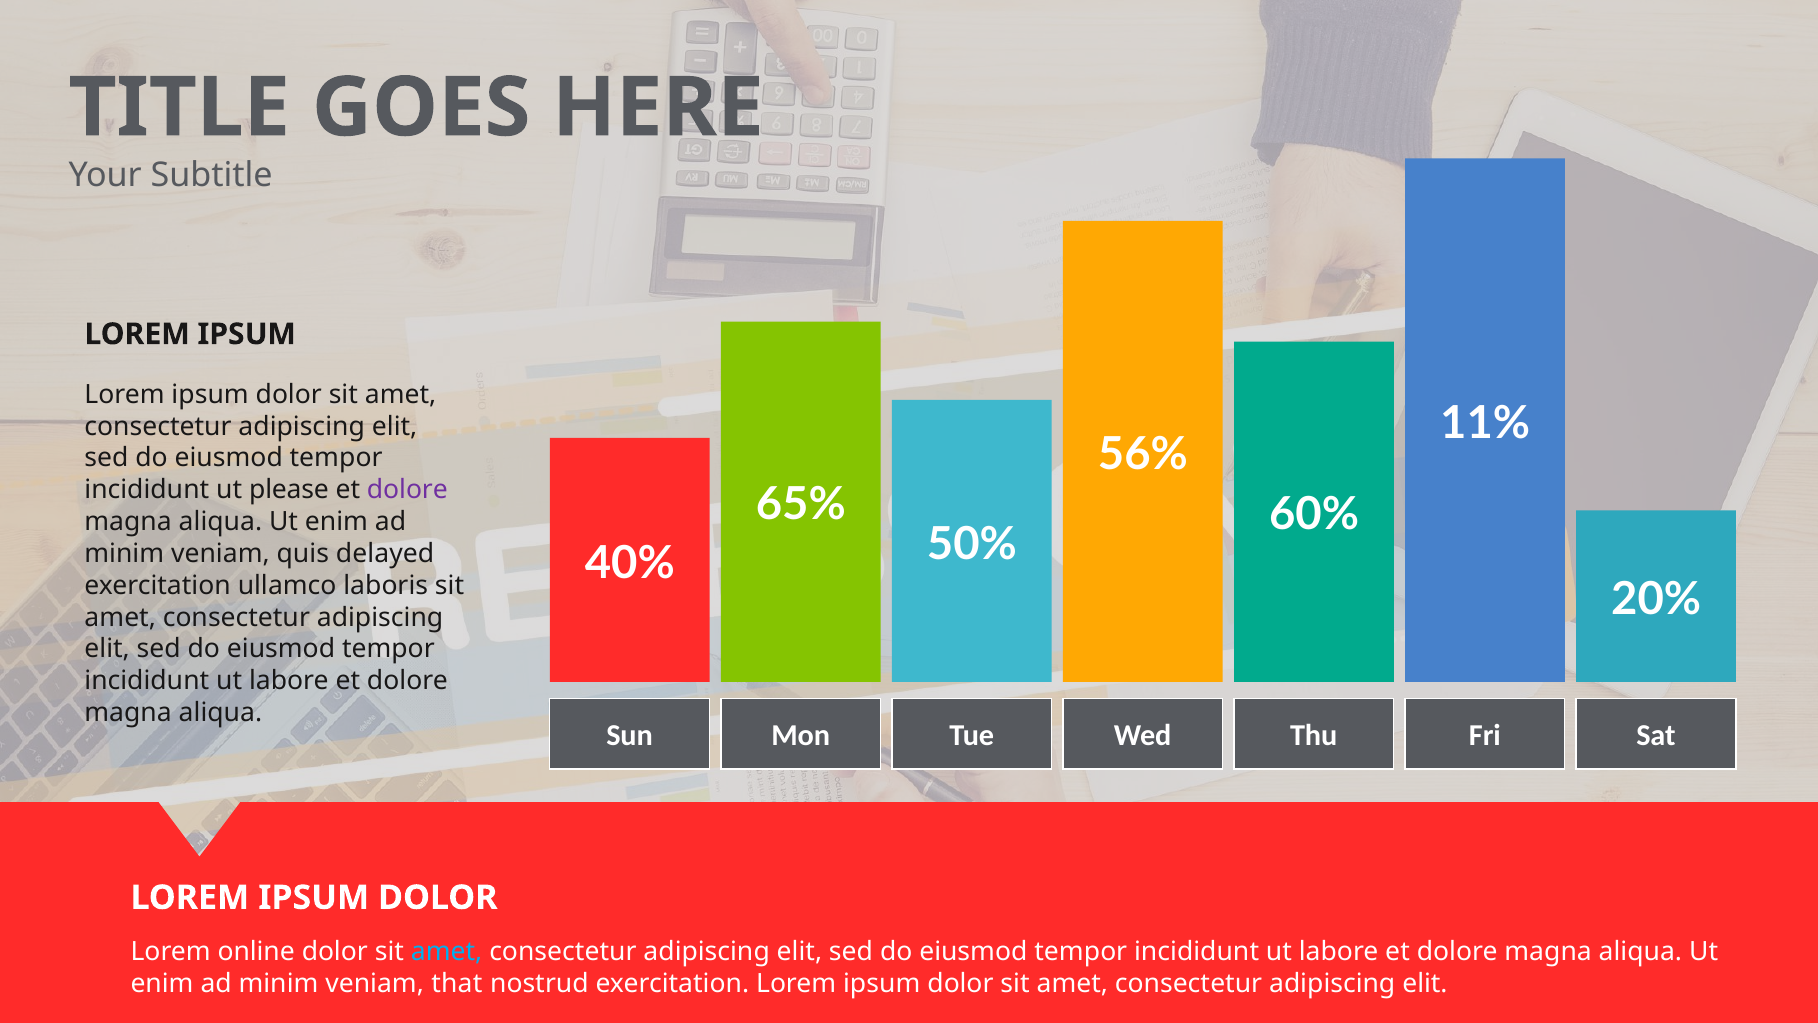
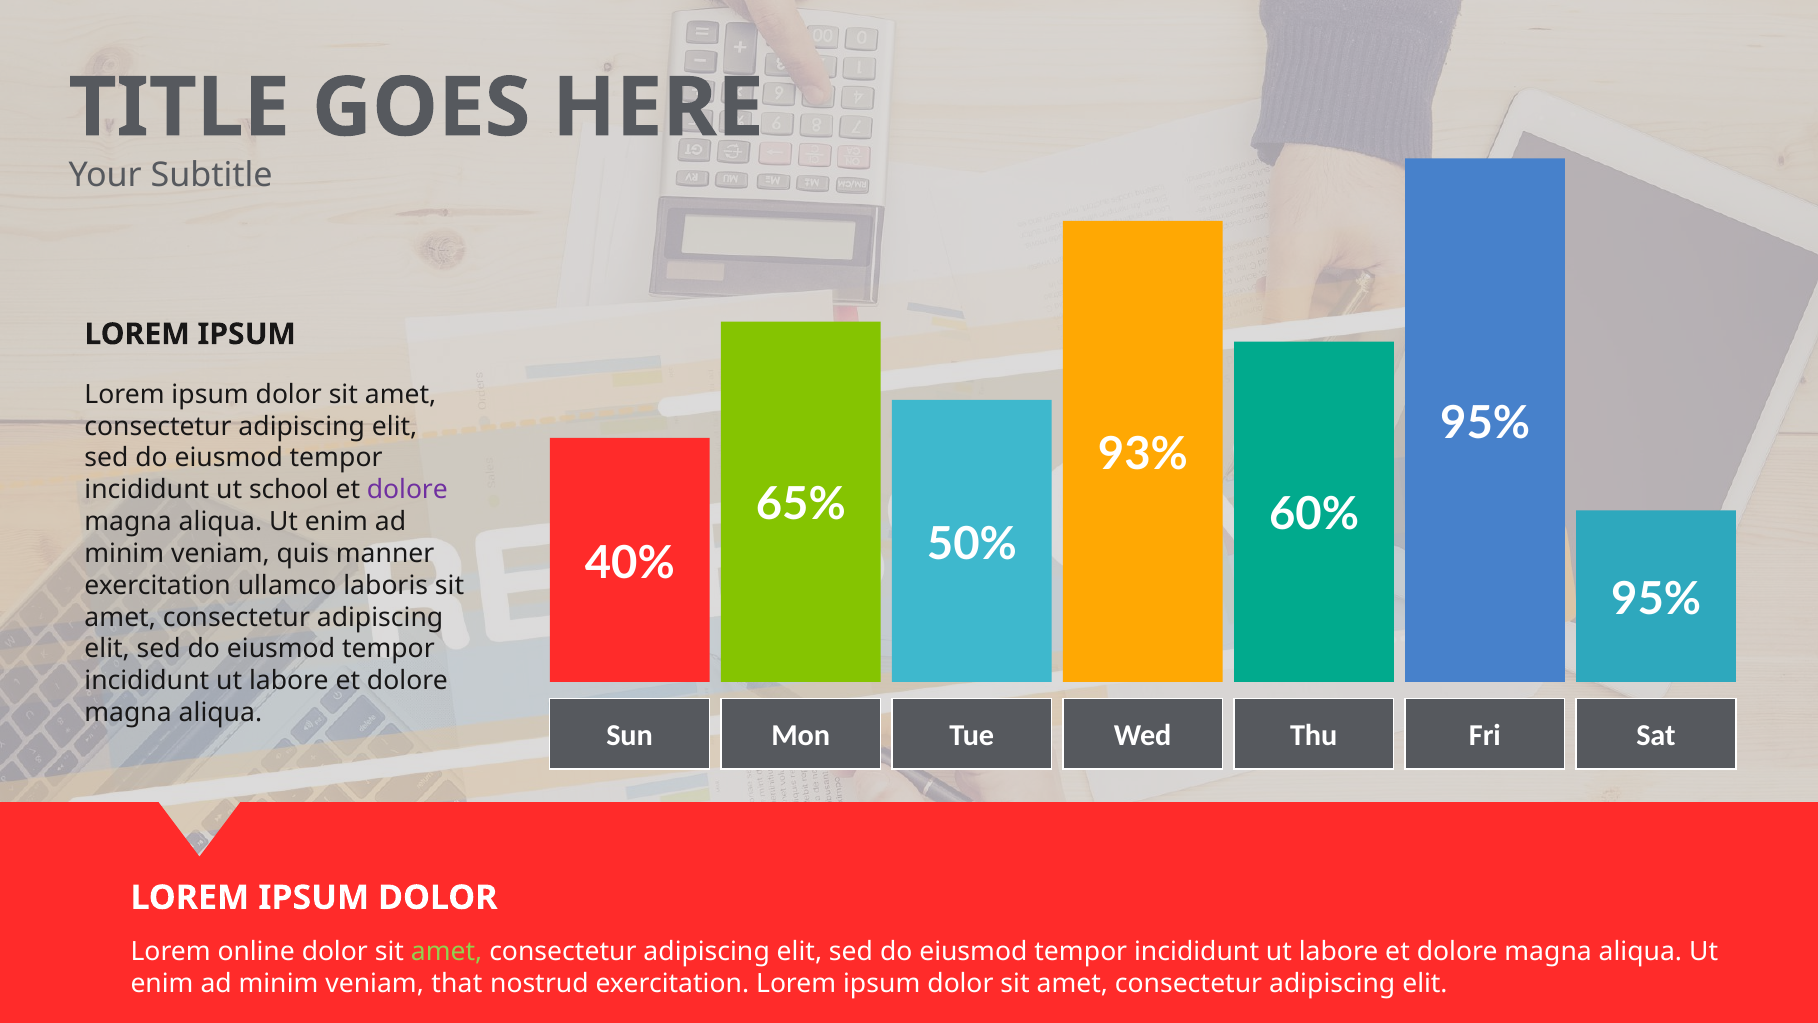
11% at (1485, 423): 11% -> 95%
56%: 56% -> 93%
please: please -> school
delayed: delayed -> manner
20% at (1656, 599): 20% -> 95%
amet at (447, 951) colour: light blue -> light green
